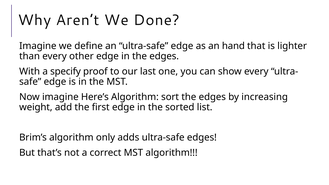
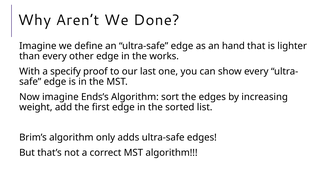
in the edges: edges -> works
Here’s: Here’s -> Ends’s
